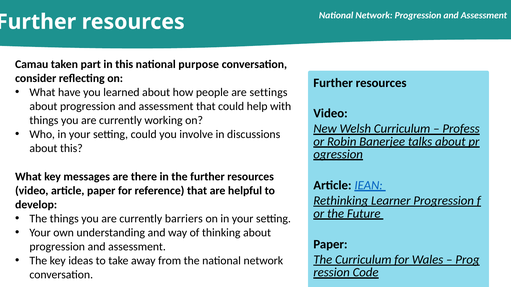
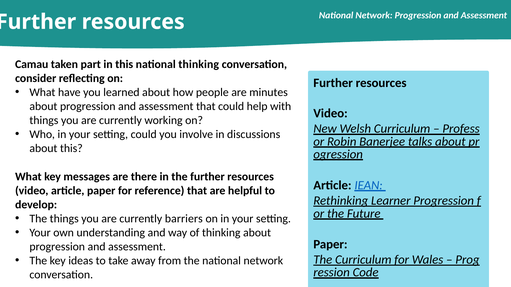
national purpose: purpose -> thinking
settings: settings -> minutes
